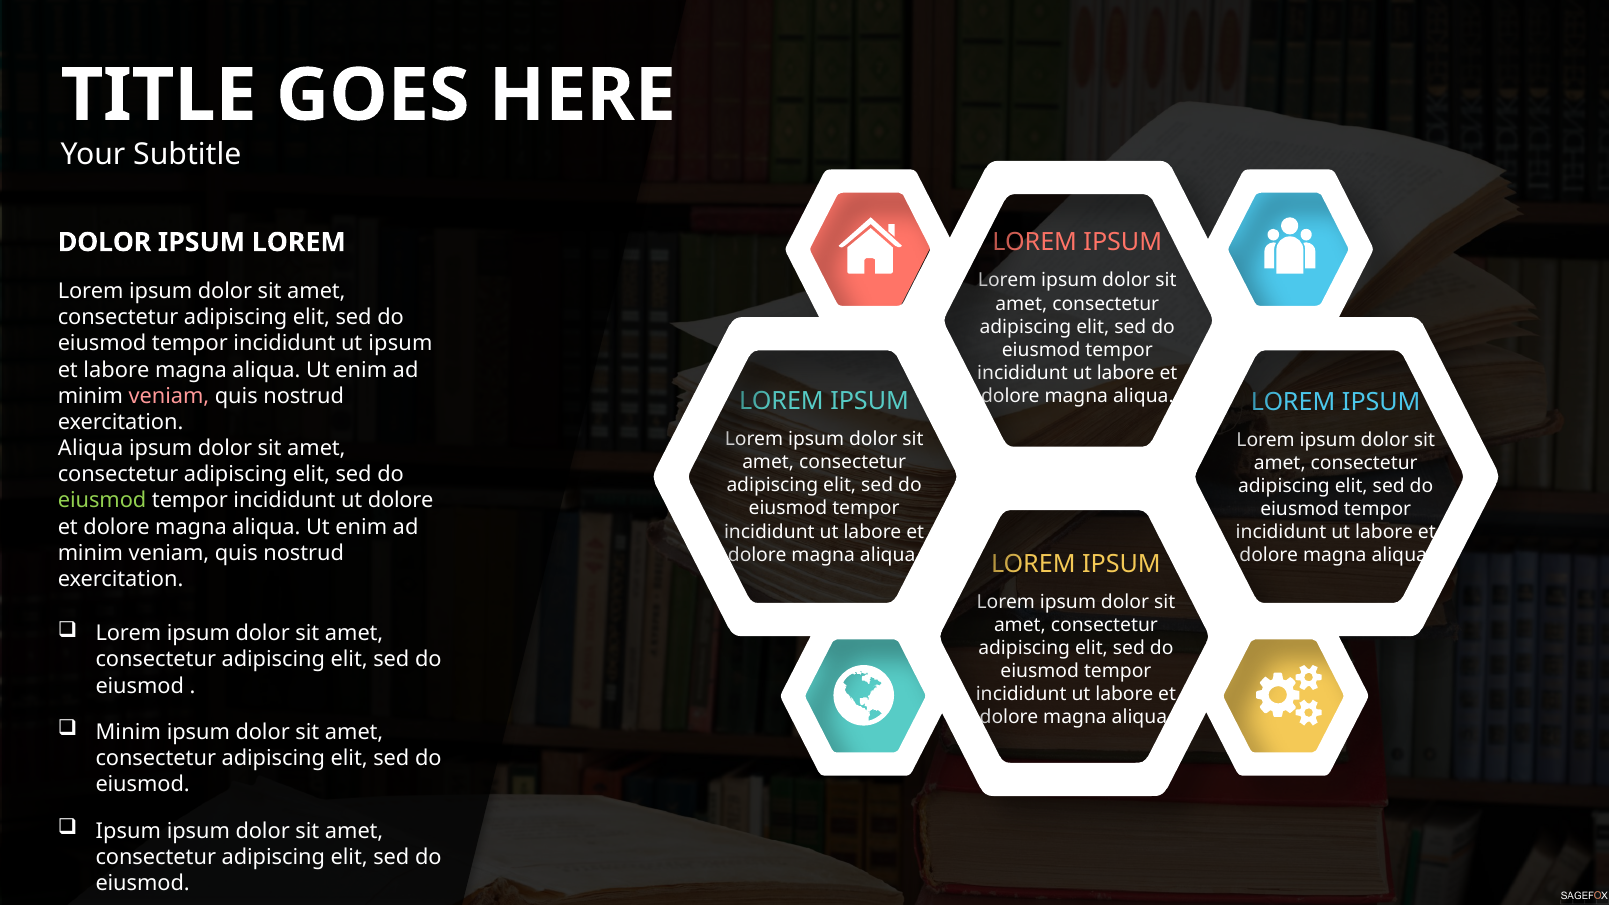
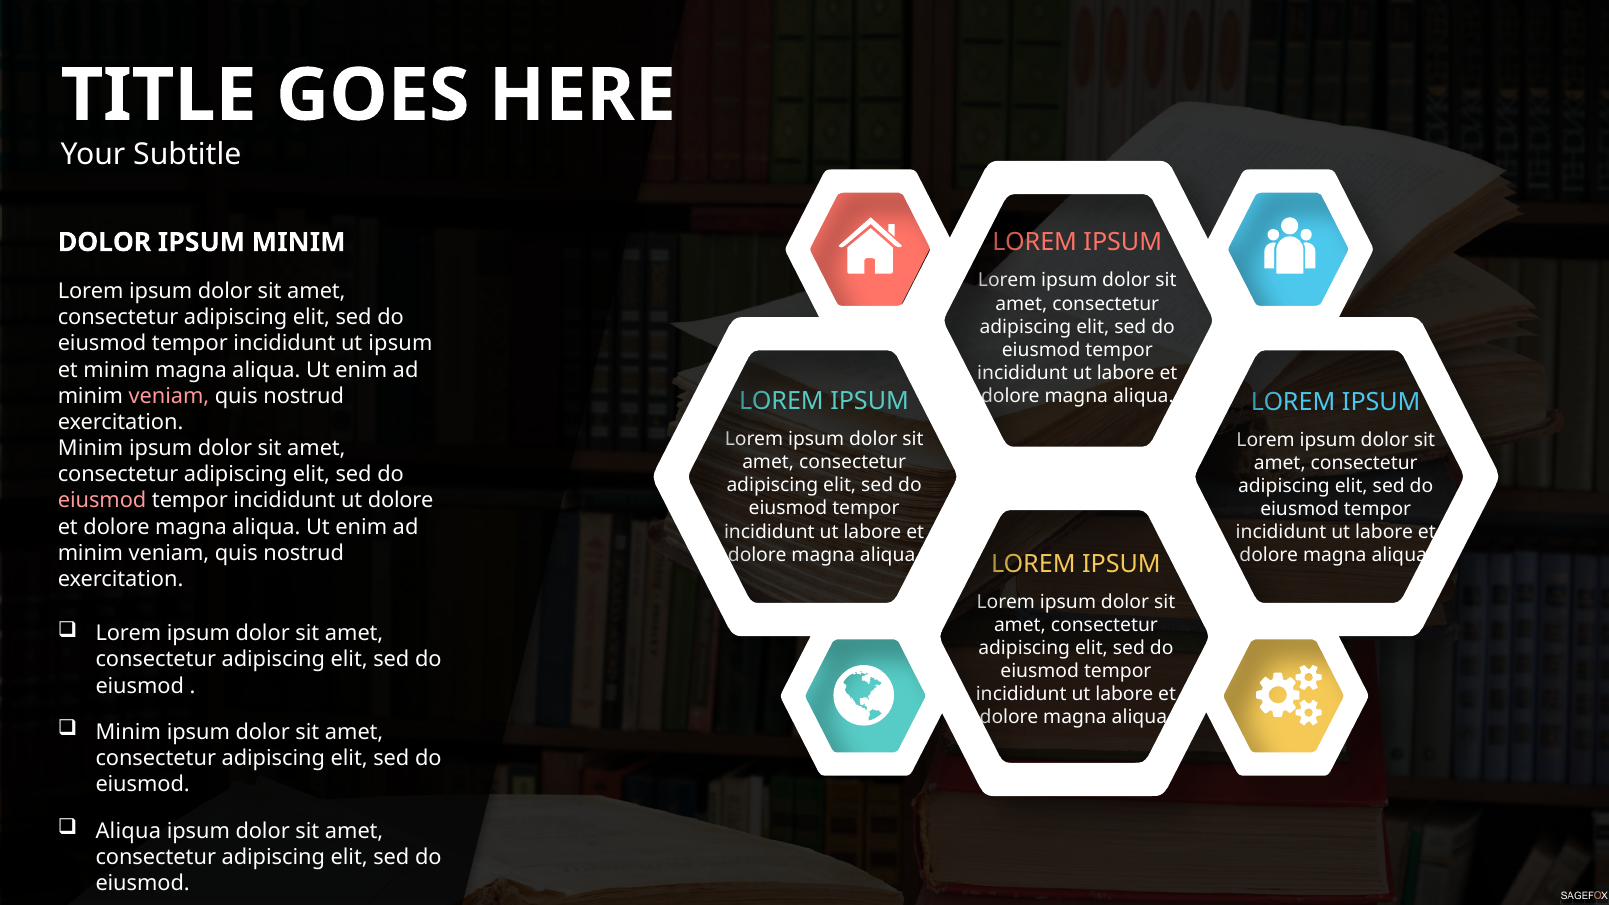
LOREM at (299, 242): LOREM -> MINIM
et labore: labore -> minim
Aliqua at (91, 448): Aliqua -> Minim
eiusmod at (102, 501) colour: light green -> pink
Ipsum at (128, 831): Ipsum -> Aliqua
